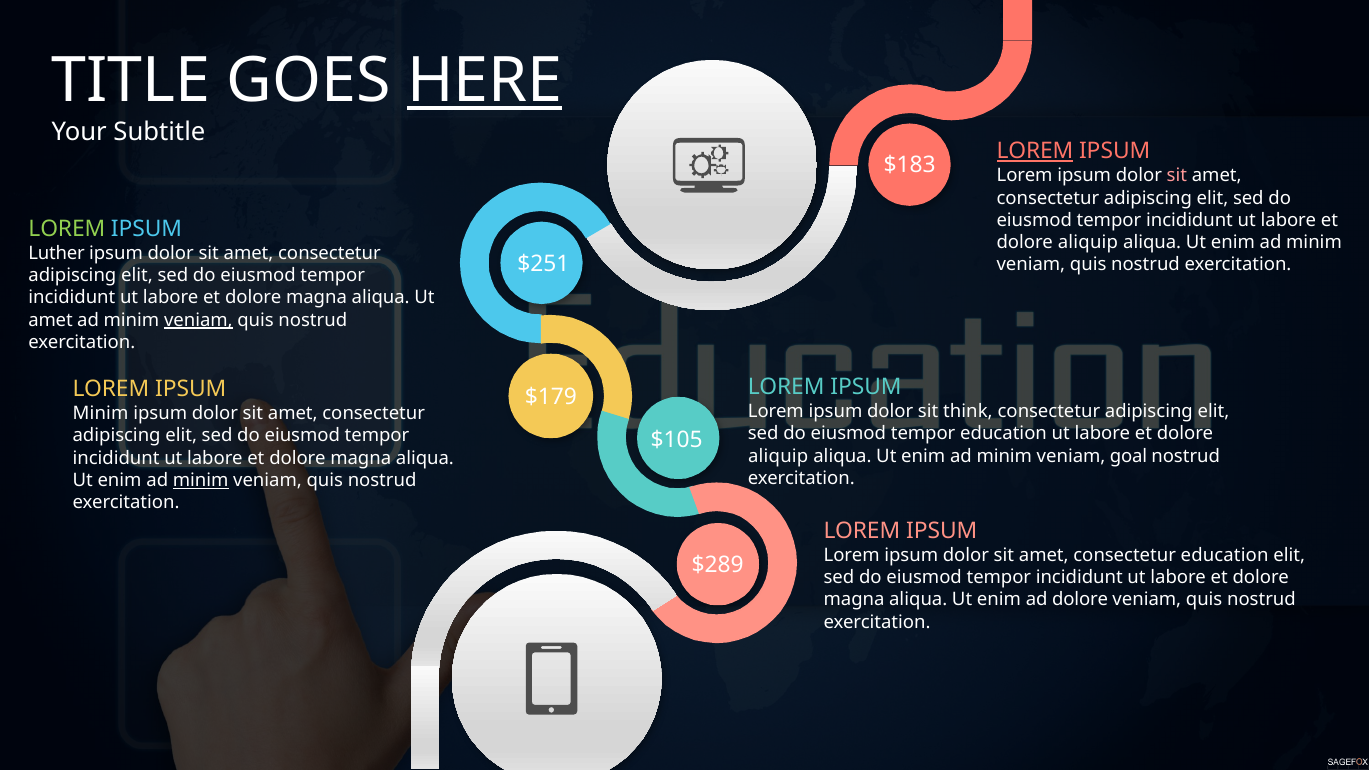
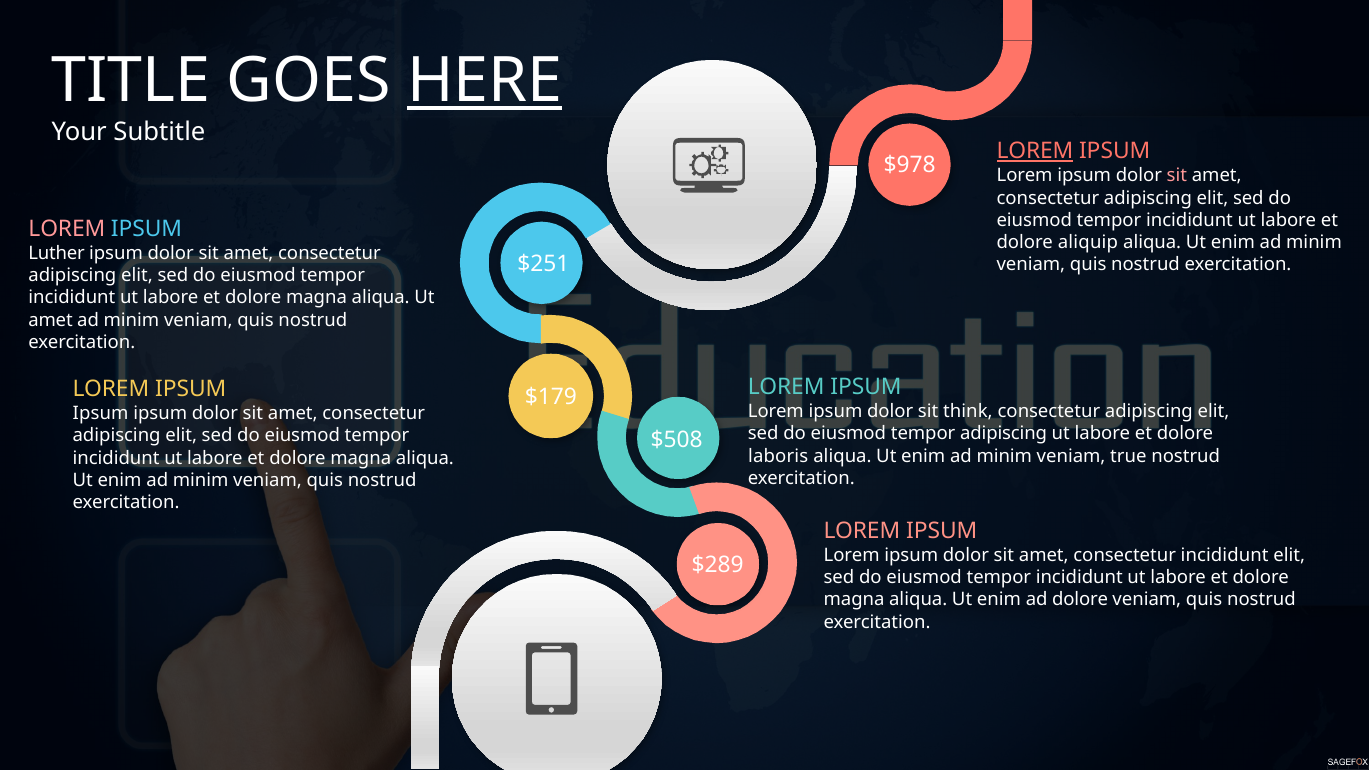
$183: $183 -> $978
LOREM at (67, 229) colour: light green -> pink
veniam at (198, 320) underline: present -> none
Minim at (101, 414): Minim -> Ipsum
tempor education: education -> adipiscing
$105: $105 -> $508
aliquip at (778, 456): aliquip -> laboris
goal: goal -> true
minim at (201, 480) underline: present -> none
consectetur education: education -> incididunt
